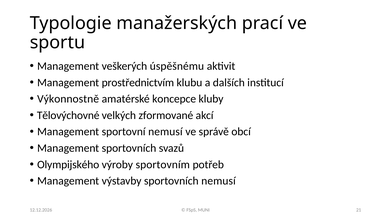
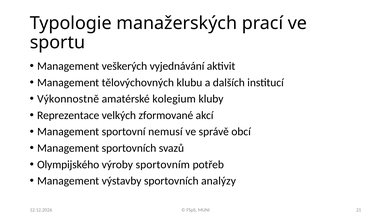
úspěšnému: úspěšnému -> vyjednávání
prostřednictvím: prostřednictvím -> tělovýchovných
koncepce: koncepce -> kolegium
Tělovýchovné: Tělovýchovné -> Reprezentace
sportovních nemusí: nemusí -> analýzy
